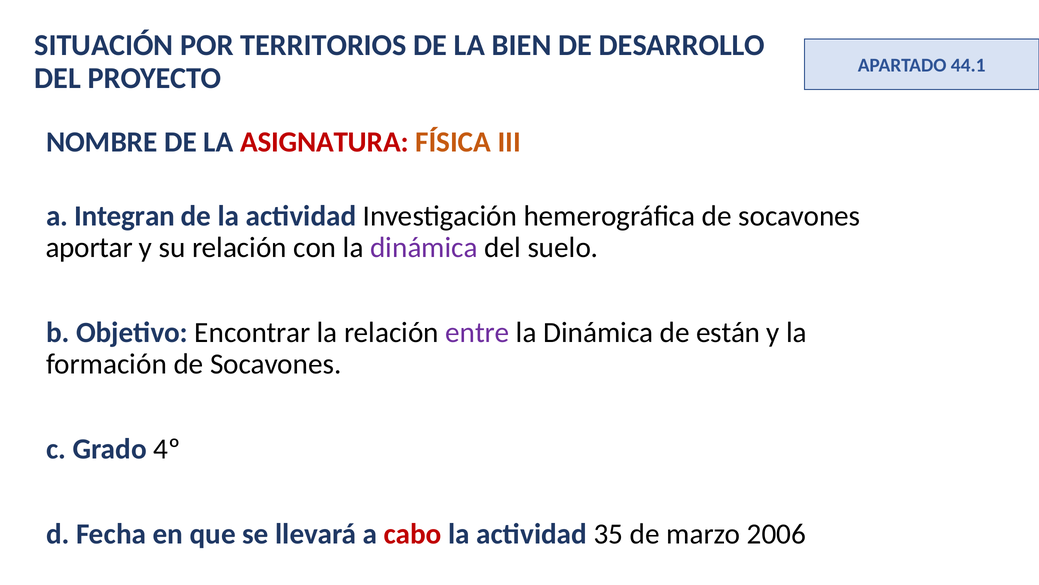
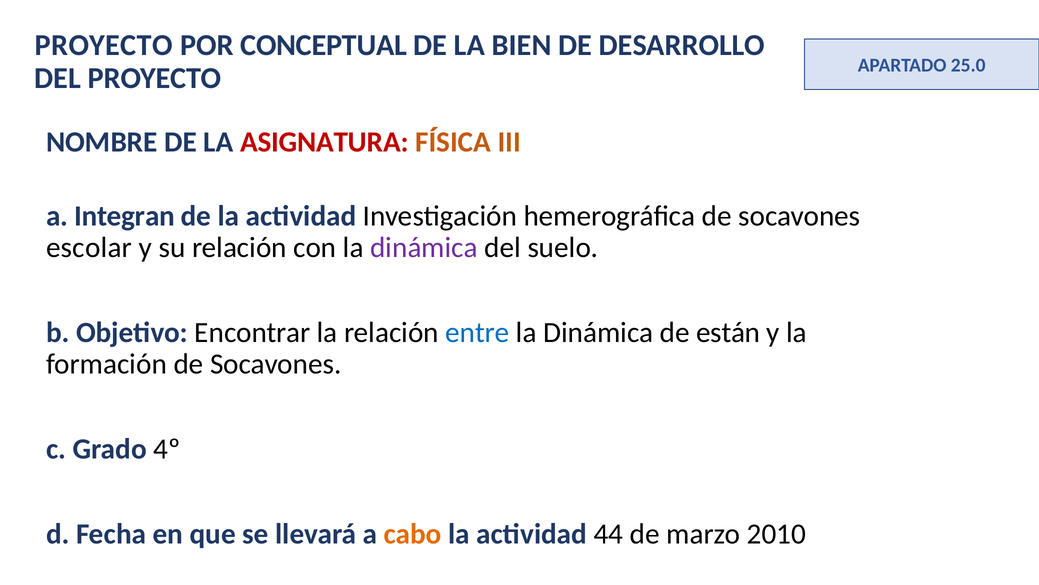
SITUACIÓN at (104, 45): SITUACIÓN -> PROYECTO
TERRITORIOS: TERRITORIOS -> CONCEPTUAL
44.1: 44.1 -> 25.0
aportar: aportar -> escolar
entre colour: purple -> blue
cabo colour: red -> orange
35: 35 -> 44
2006: 2006 -> 2010
